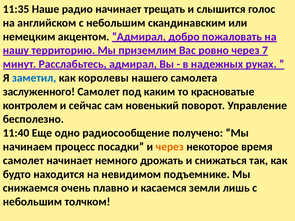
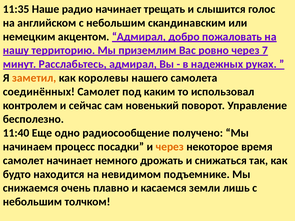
заметил colour: blue -> orange
заслуженного: заслуженного -> соединённых
красноватые: красноватые -> использовал
